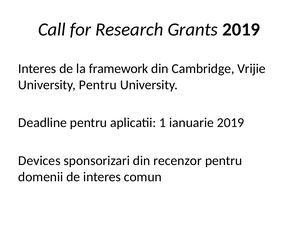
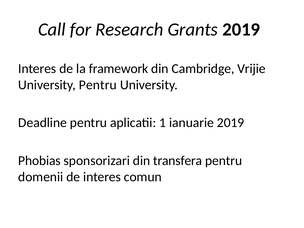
Devices: Devices -> Phobias
recenzor: recenzor -> transfera
